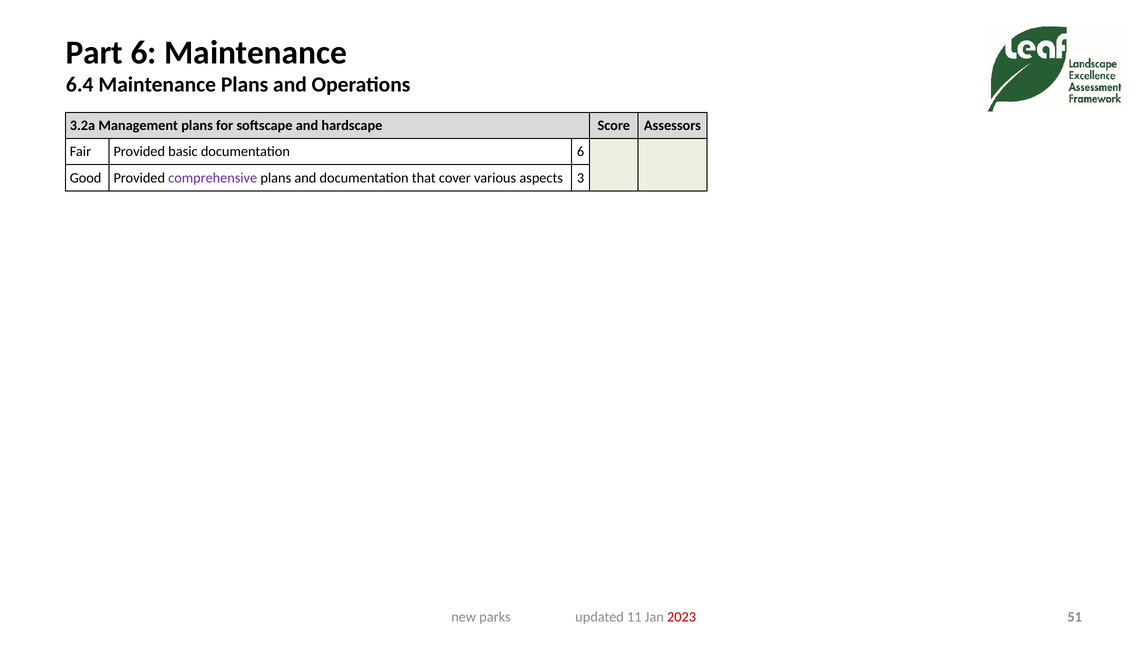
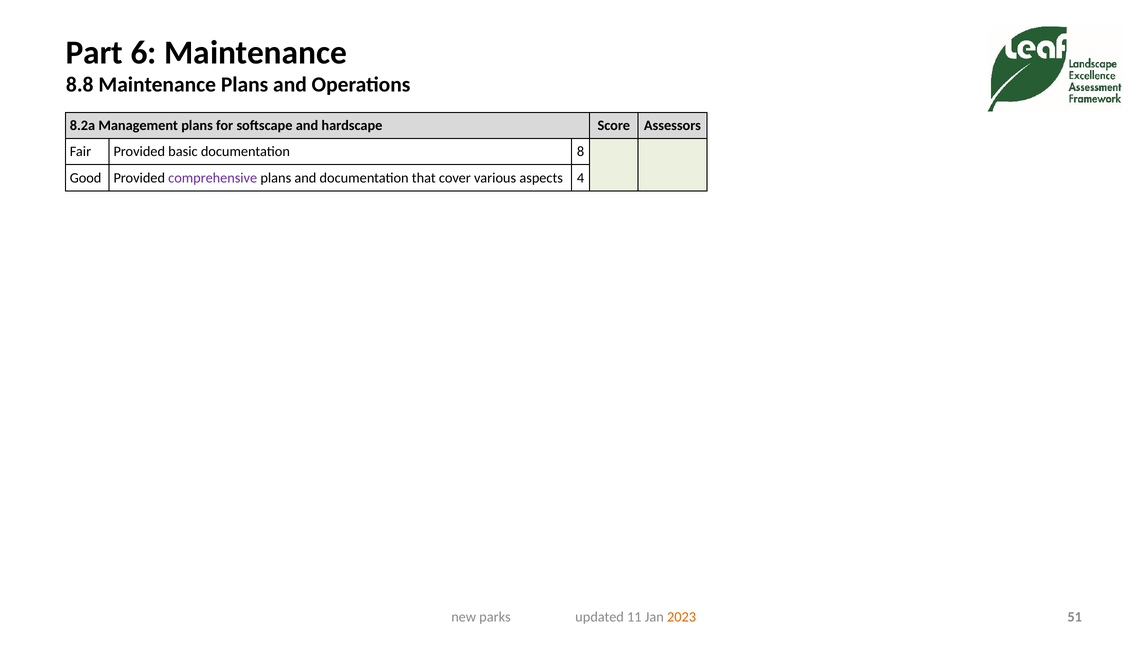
6.4: 6.4 -> 8.8
3.2a: 3.2a -> 8.2a
documentation 6: 6 -> 8
3: 3 -> 4
2023 colour: red -> orange
